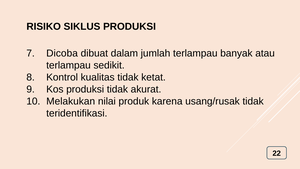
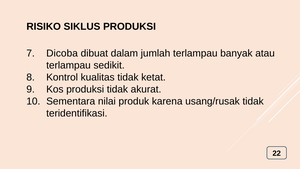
Melakukan: Melakukan -> Sementara
